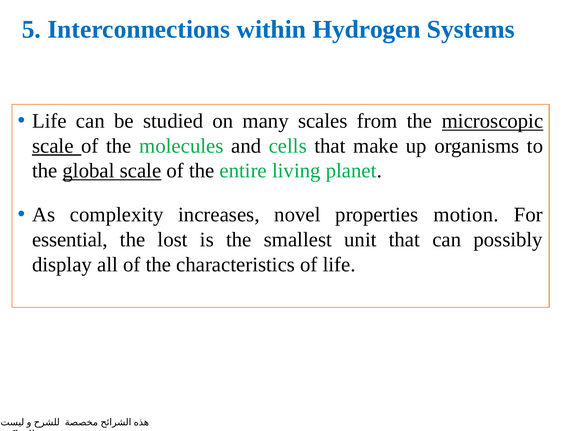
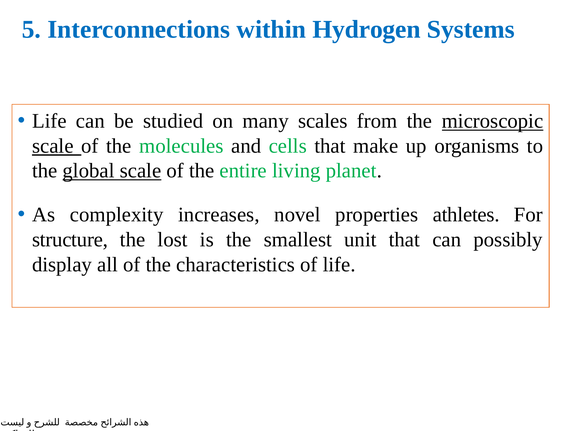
motion: motion -> athletes
essential: essential -> structure
